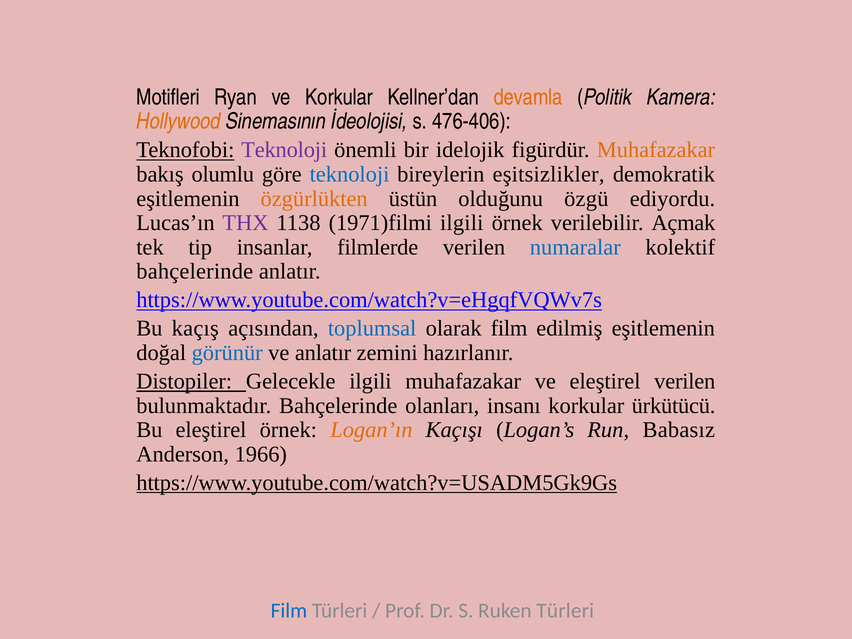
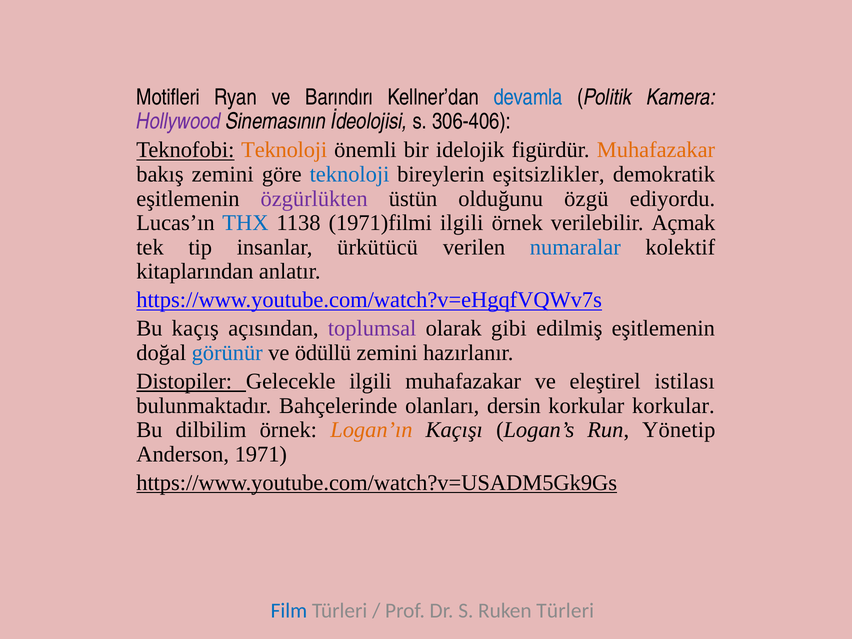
ve Korkular: Korkular -> Barındırı
devamla colour: orange -> blue
Hollywood colour: orange -> purple
476-406: 476-406 -> 306-406
Teknoloji at (284, 150) colour: purple -> orange
bakış olumlu: olumlu -> zemini
özgürlükten colour: orange -> purple
THX colour: purple -> blue
filmlerde: filmlerde -> ürkütücü
bahçelerinde at (195, 271): bahçelerinde -> kitaplarından
toplumsal colour: blue -> purple
olarak film: film -> gibi
ve anlatır: anlatır -> ödüllü
eleştirel verilen: verilen -> istilası
insanı: insanı -> dersin
korkular ürkütücü: ürkütücü -> korkular
Bu eleştirel: eleştirel -> dilbilim
Babasız: Babasız -> Yönetip
1966: 1966 -> 1971
